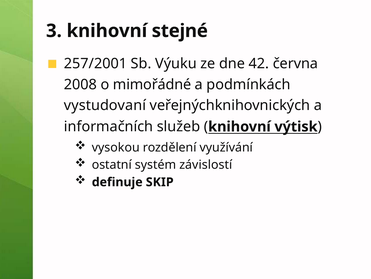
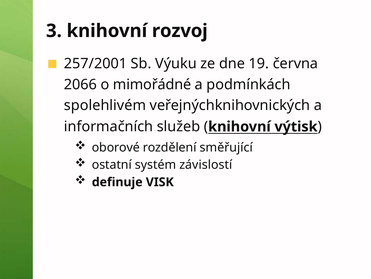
stejné: stejné -> rozvoj
42: 42 -> 19
2008: 2008 -> 2066
vystudovaní: vystudovaní -> spolehlivém
vysokou: vysokou -> oborové
využívání: využívání -> směřující
SKIP: SKIP -> VISK
